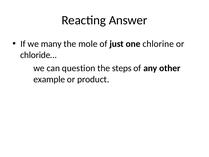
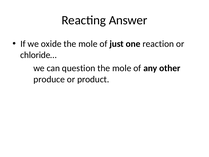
many: many -> oxide
chlorine: chlorine -> reaction
steps at (122, 68): steps -> mole
example: example -> produce
